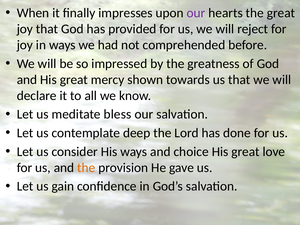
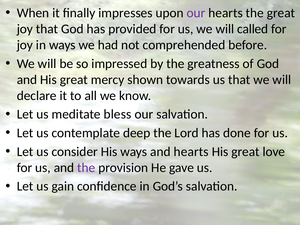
reject: reject -> called
and choice: choice -> hearts
the at (86, 168) colour: orange -> purple
